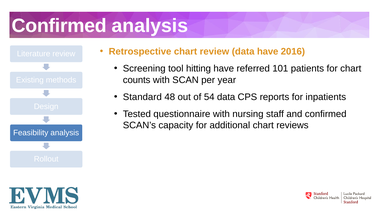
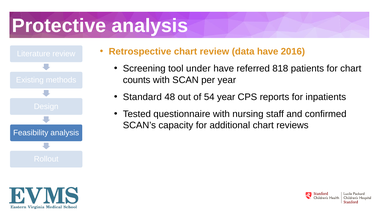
Confirmed at (59, 26): Confirmed -> Protective
hitting: hitting -> under
101: 101 -> 818
54 data: data -> year
